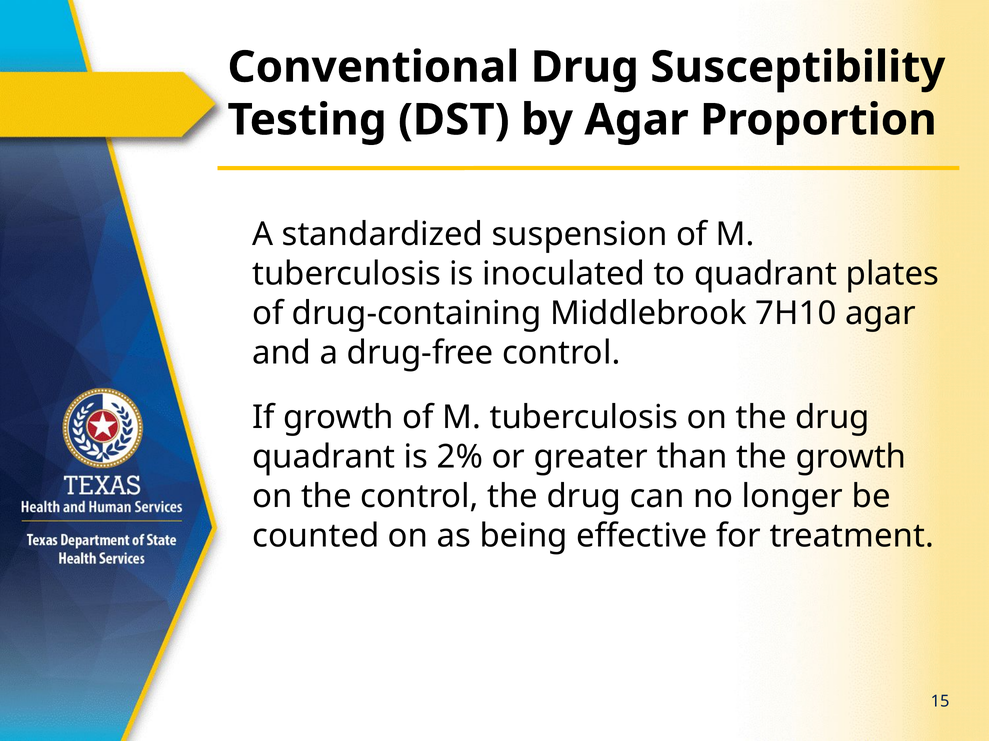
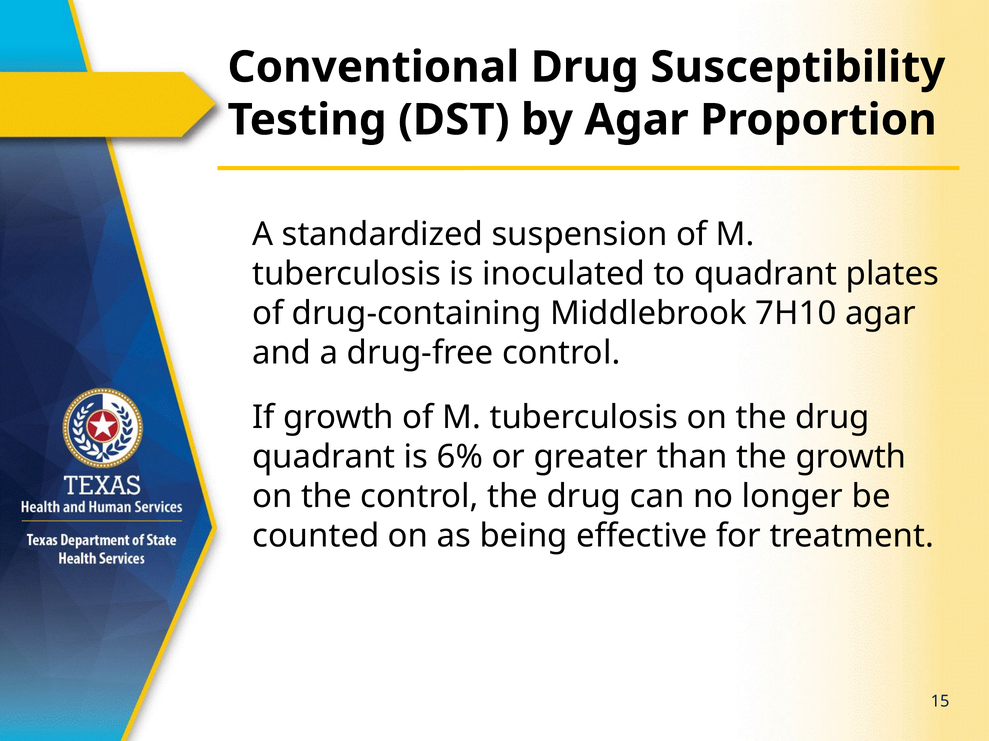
2%: 2% -> 6%
